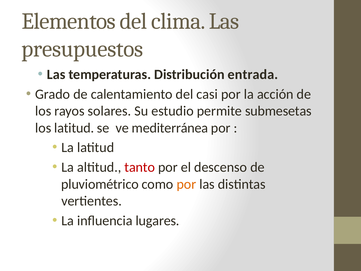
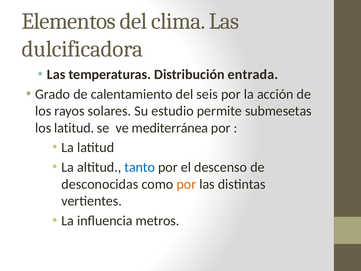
presupuestos: presupuestos -> dulcificadora
casi: casi -> seis
tanto colour: red -> blue
pluviométrico: pluviométrico -> desconocidas
lugares: lugares -> metros
